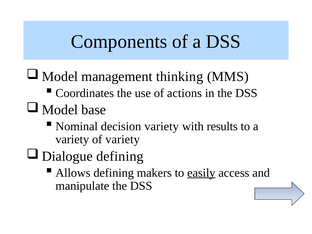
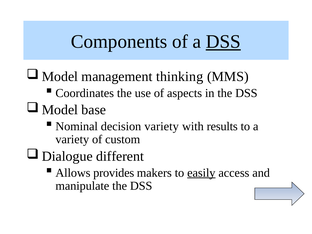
DSS at (223, 42) underline: none -> present
actions: actions -> aspects
of variety: variety -> custom
defining at (120, 156): defining -> different
Allows defining: defining -> provides
